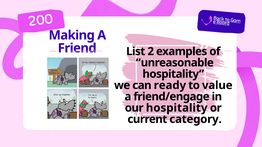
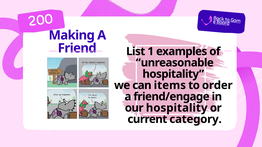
List 2: 2 -> 1
ready: ready -> items
value: value -> order
